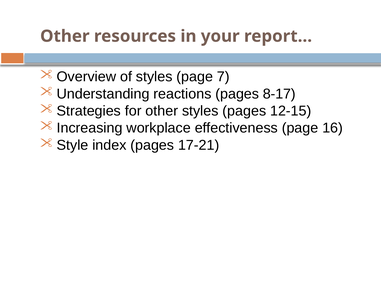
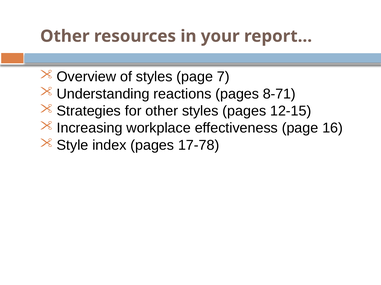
8-17: 8-17 -> 8-71
17-21: 17-21 -> 17-78
